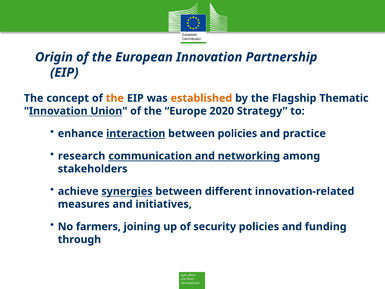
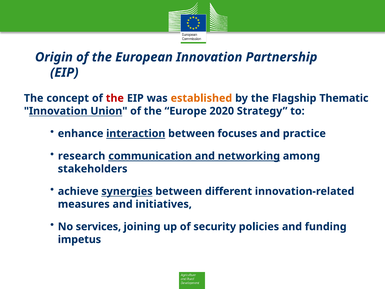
the at (115, 98) colour: orange -> red
between policies: policies -> focuses
farmers: farmers -> services
through: through -> impetus
